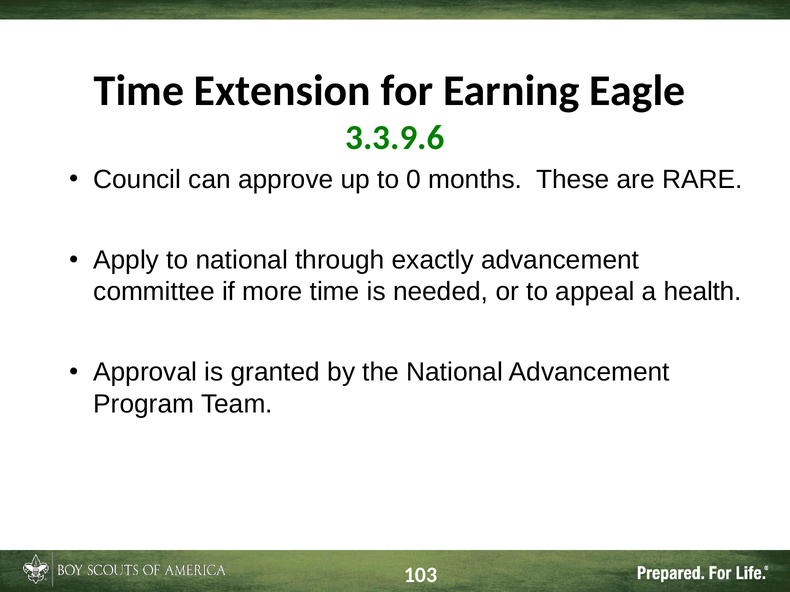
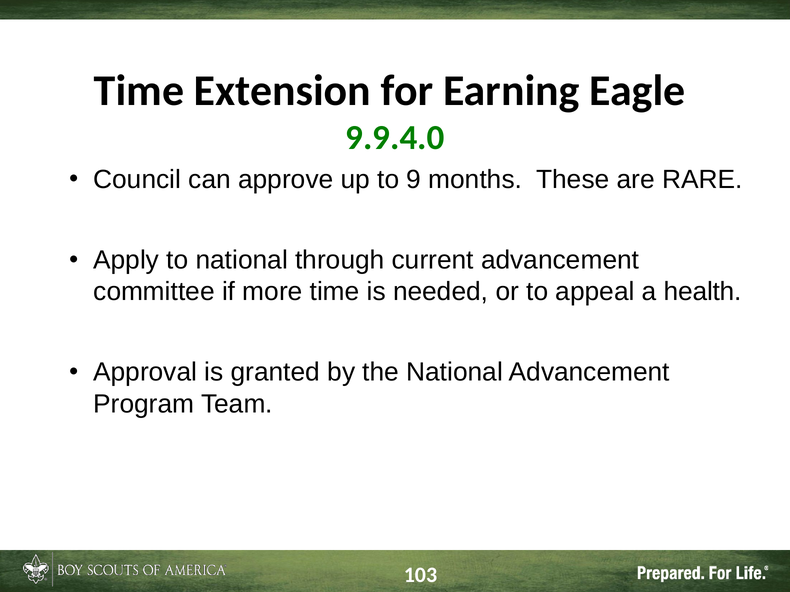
3.3.9.6: 3.3.9.6 -> 9.9.4.0
0: 0 -> 9
exactly: exactly -> current
